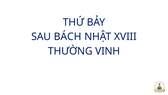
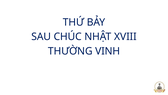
BÁCH: BÁCH -> CHÚC
